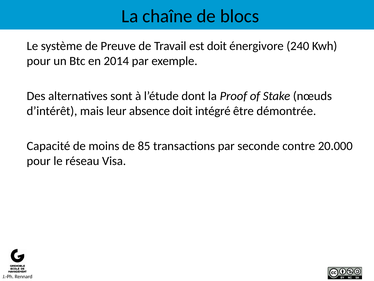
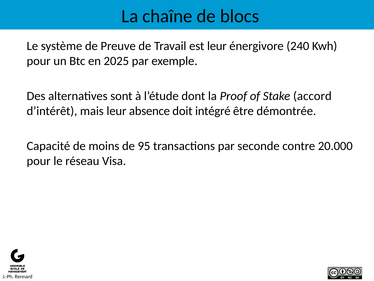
est doit: doit -> leur
2014: 2014 -> 2025
nœuds: nœuds -> accord
85: 85 -> 95
